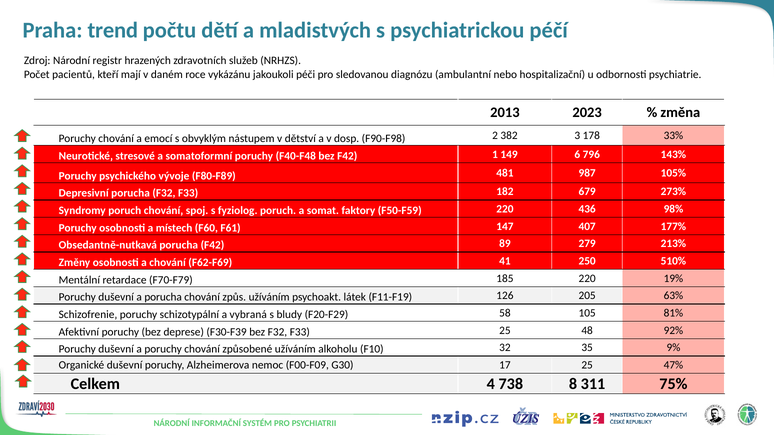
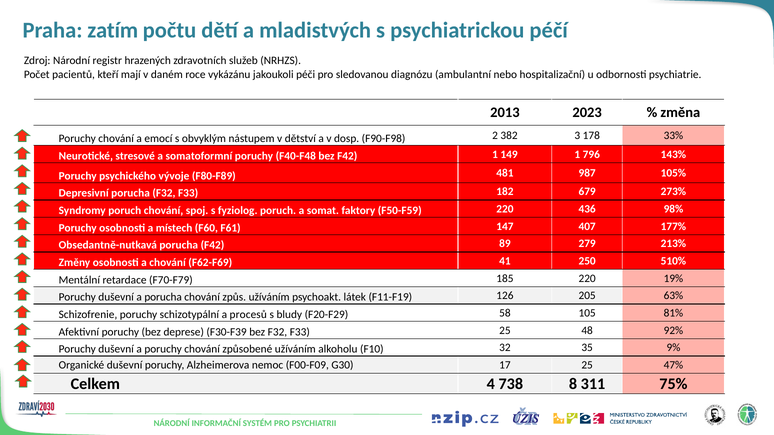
trend: trend -> zatím
149 6: 6 -> 1
vybraná: vybraná -> procesů
